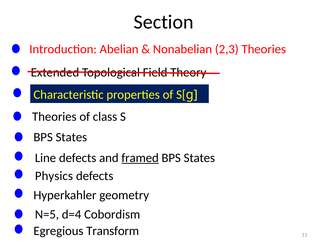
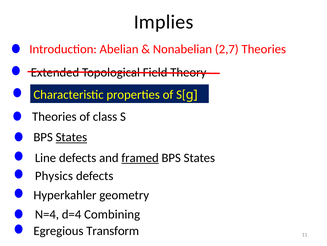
Section: Section -> Implies
2,3: 2,3 -> 2,7
States at (71, 137) underline: none -> present
N=5: N=5 -> N=4
Cobordism: Cobordism -> Combining
